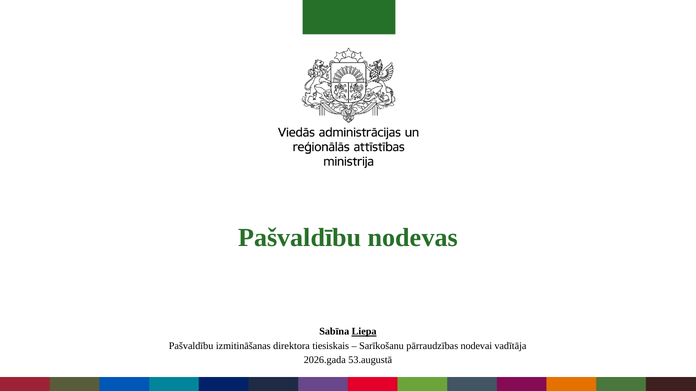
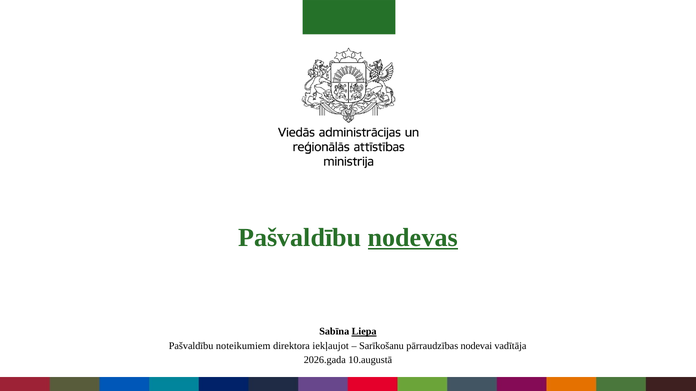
nodevas underline: none -> present
izmitināšanas: izmitināšanas -> noteikumiem
tiesiskais: tiesiskais -> iekļaujot
53.augustā: 53.augustā -> 10.augustā
